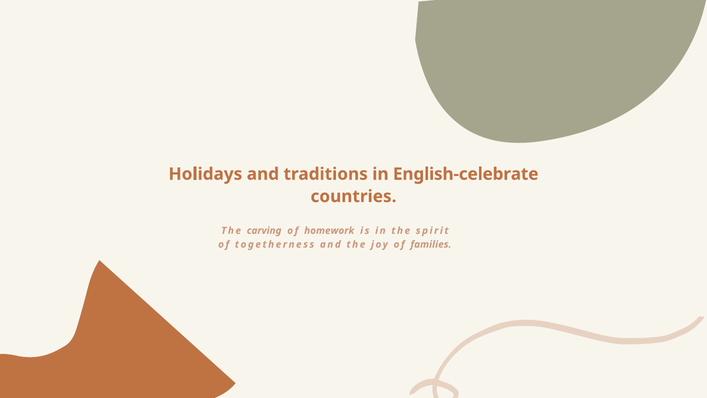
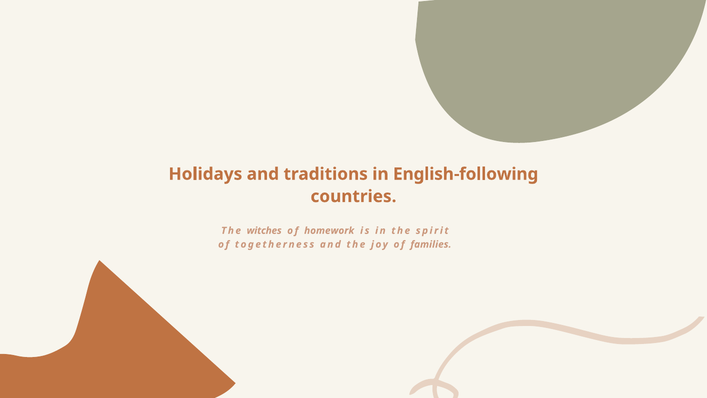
English-celebrate: English-celebrate -> English-following
carving: carving -> witches
